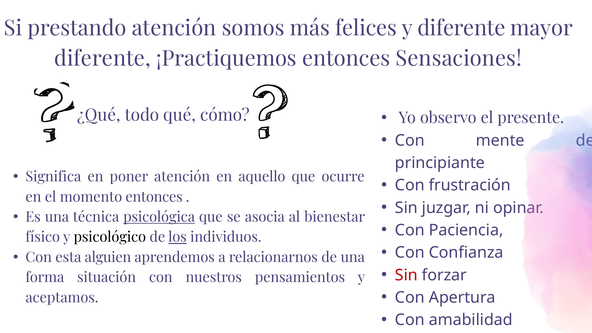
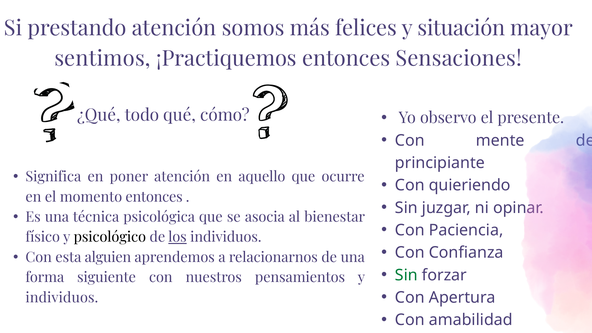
y diferente: diferente -> situación
diferente at (103, 59): diferente -> sentimos
frustración: frustración -> quieriendo
psicológica underline: present -> none
Sin at (406, 275) colour: red -> green
situación: situación -> siguiente
aceptamos at (62, 298): aceptamos -> individuos
